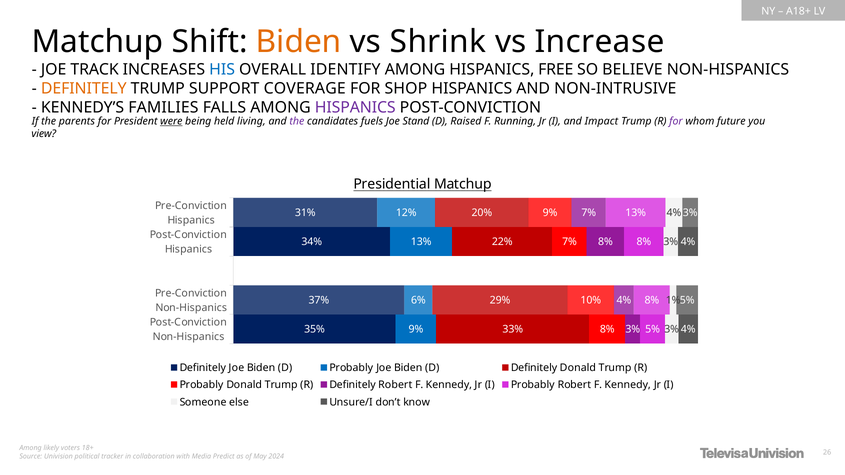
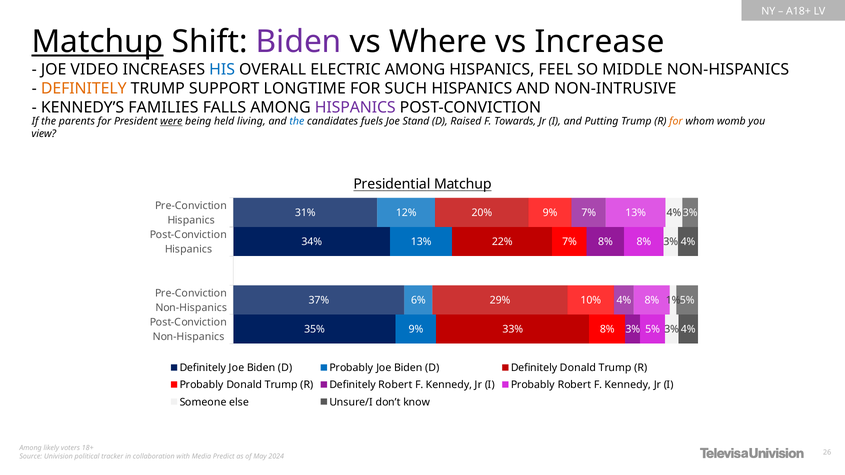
Matchup at (98, 42) underline: none -> present
Biden at (299, 42) colour: orange -> purple
Shrink: Shrink -> Where
TRACK: TRACK -> VIDEO
IDENTIFY: IDENTIFY -> ELECTRIC
FREE: FREE -> FEEL
BELIEVE: BELIEVE -> MIDDLE
COVERAGE: COVERAGE -> LONGTIME
SHOP: SHOP -> SUCH
the at (297, 121) colour: purple -> blue
Running: Running -> Towards
Impact: Impact -> Putting
for at (676, 121) colour: purple -> orange
future: future -> womb
